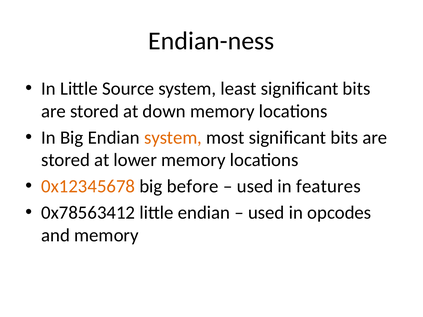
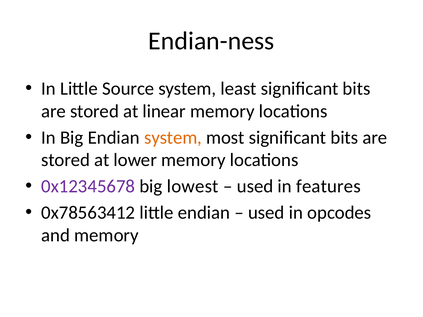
down: down -> linear
0x12345678 colour: orange -> purple
before: before -> lowest
